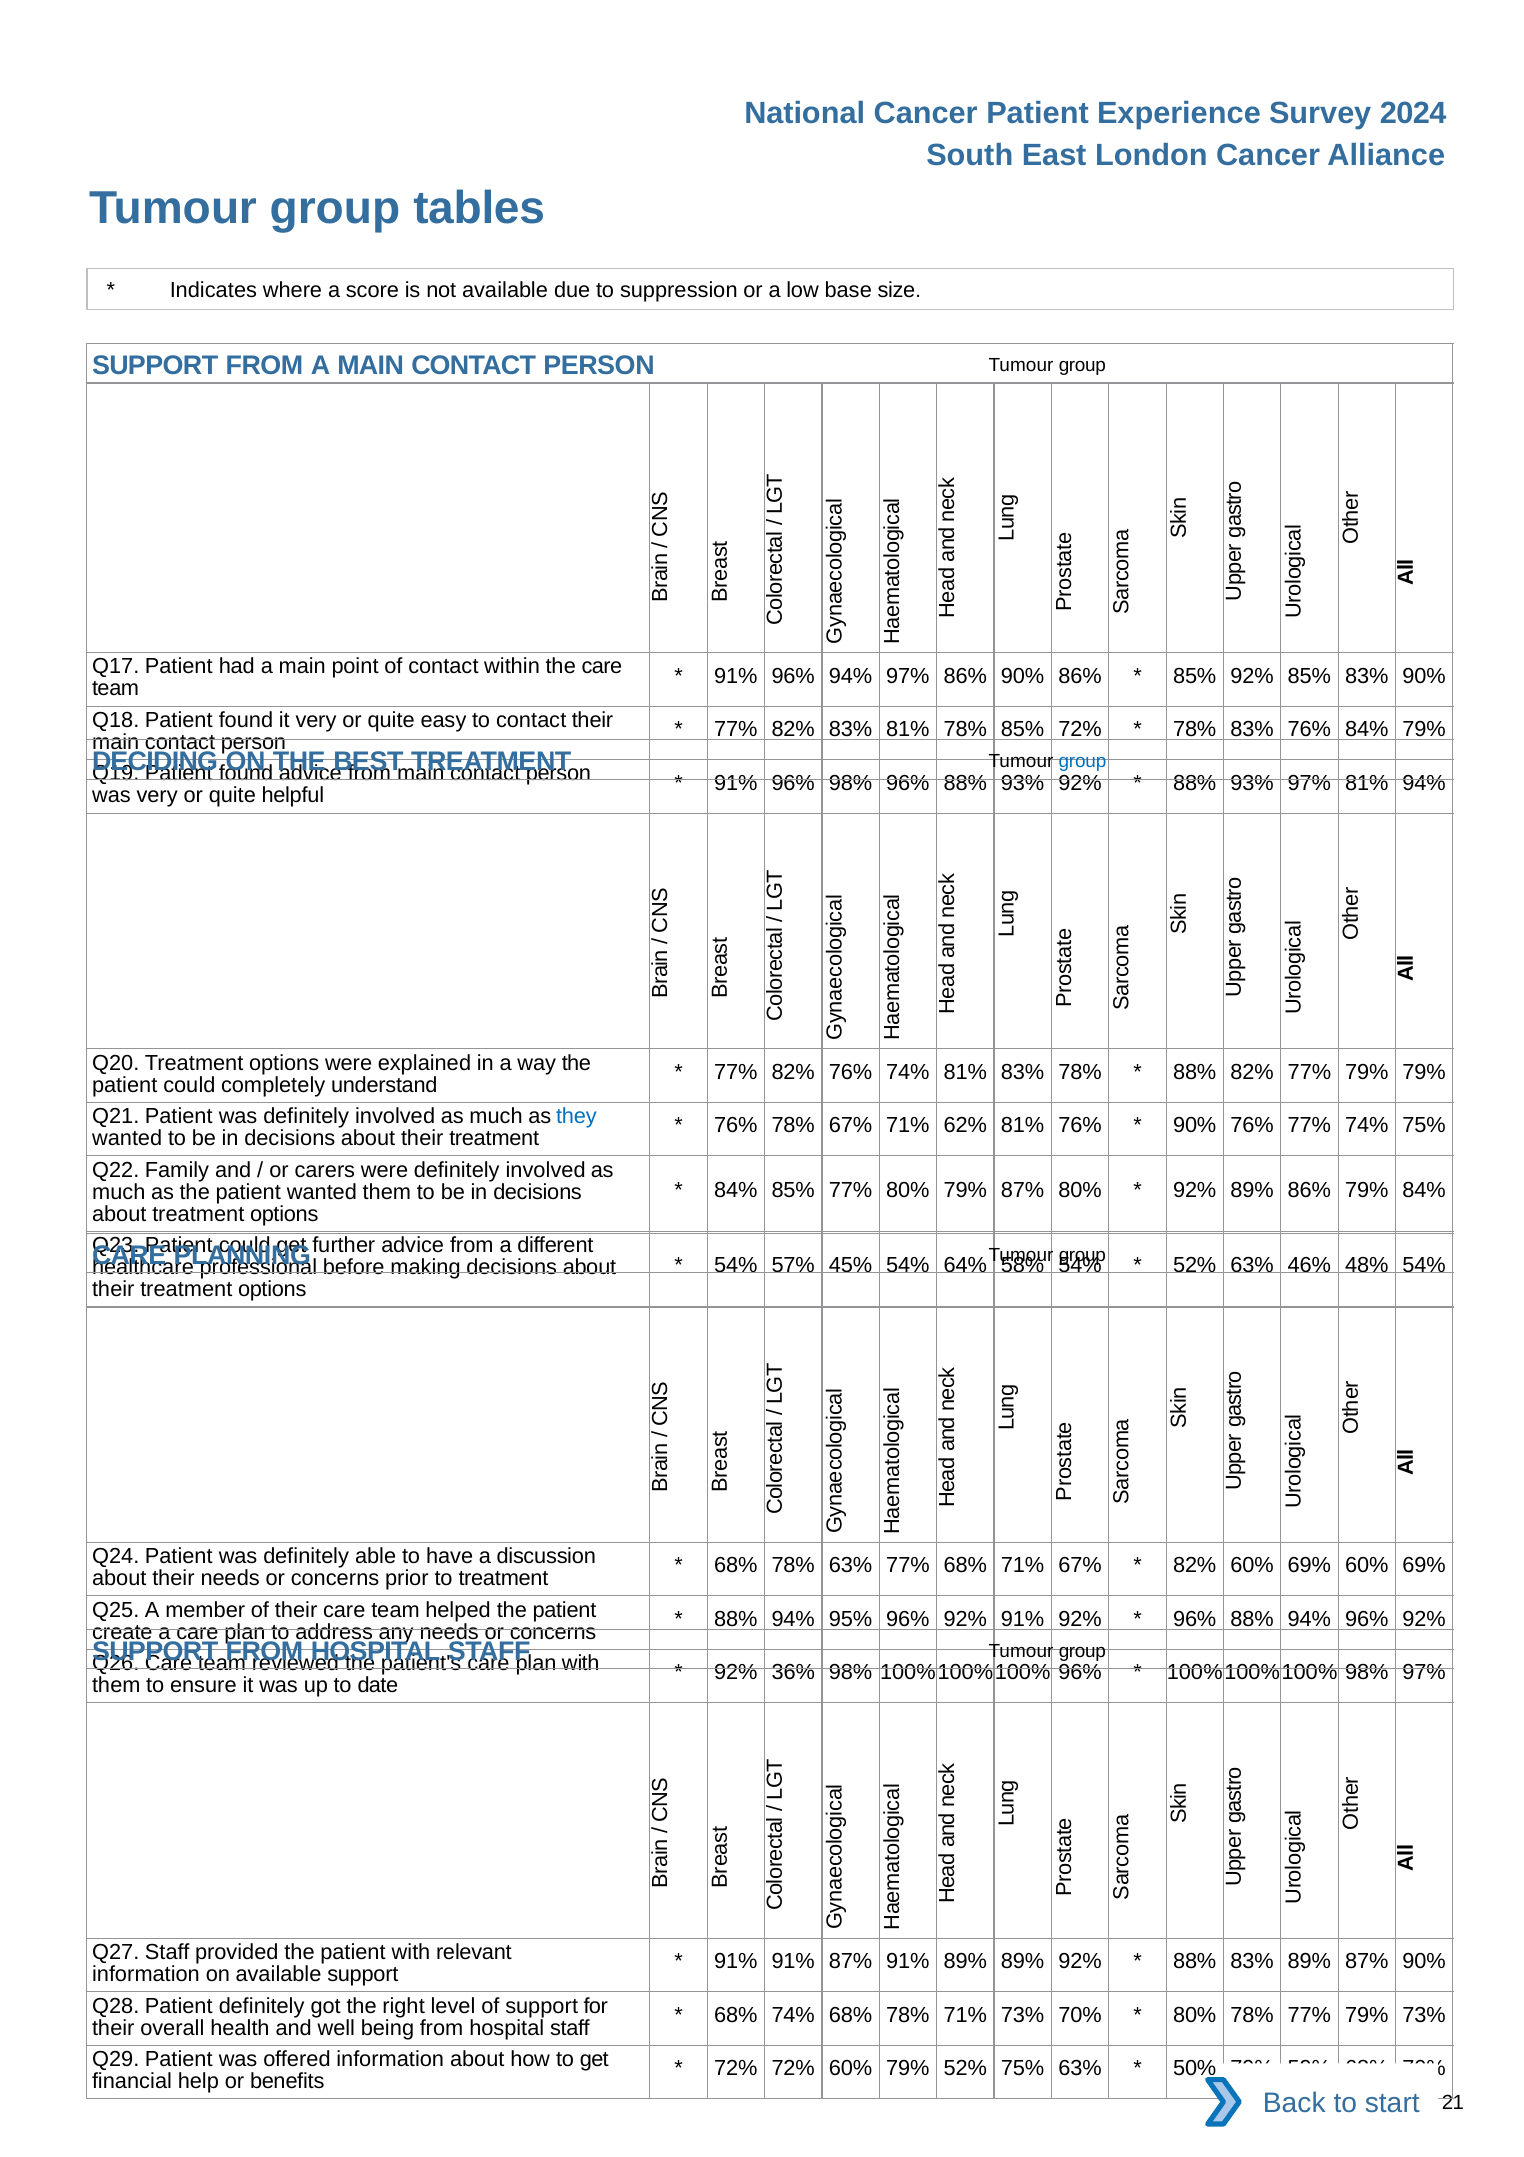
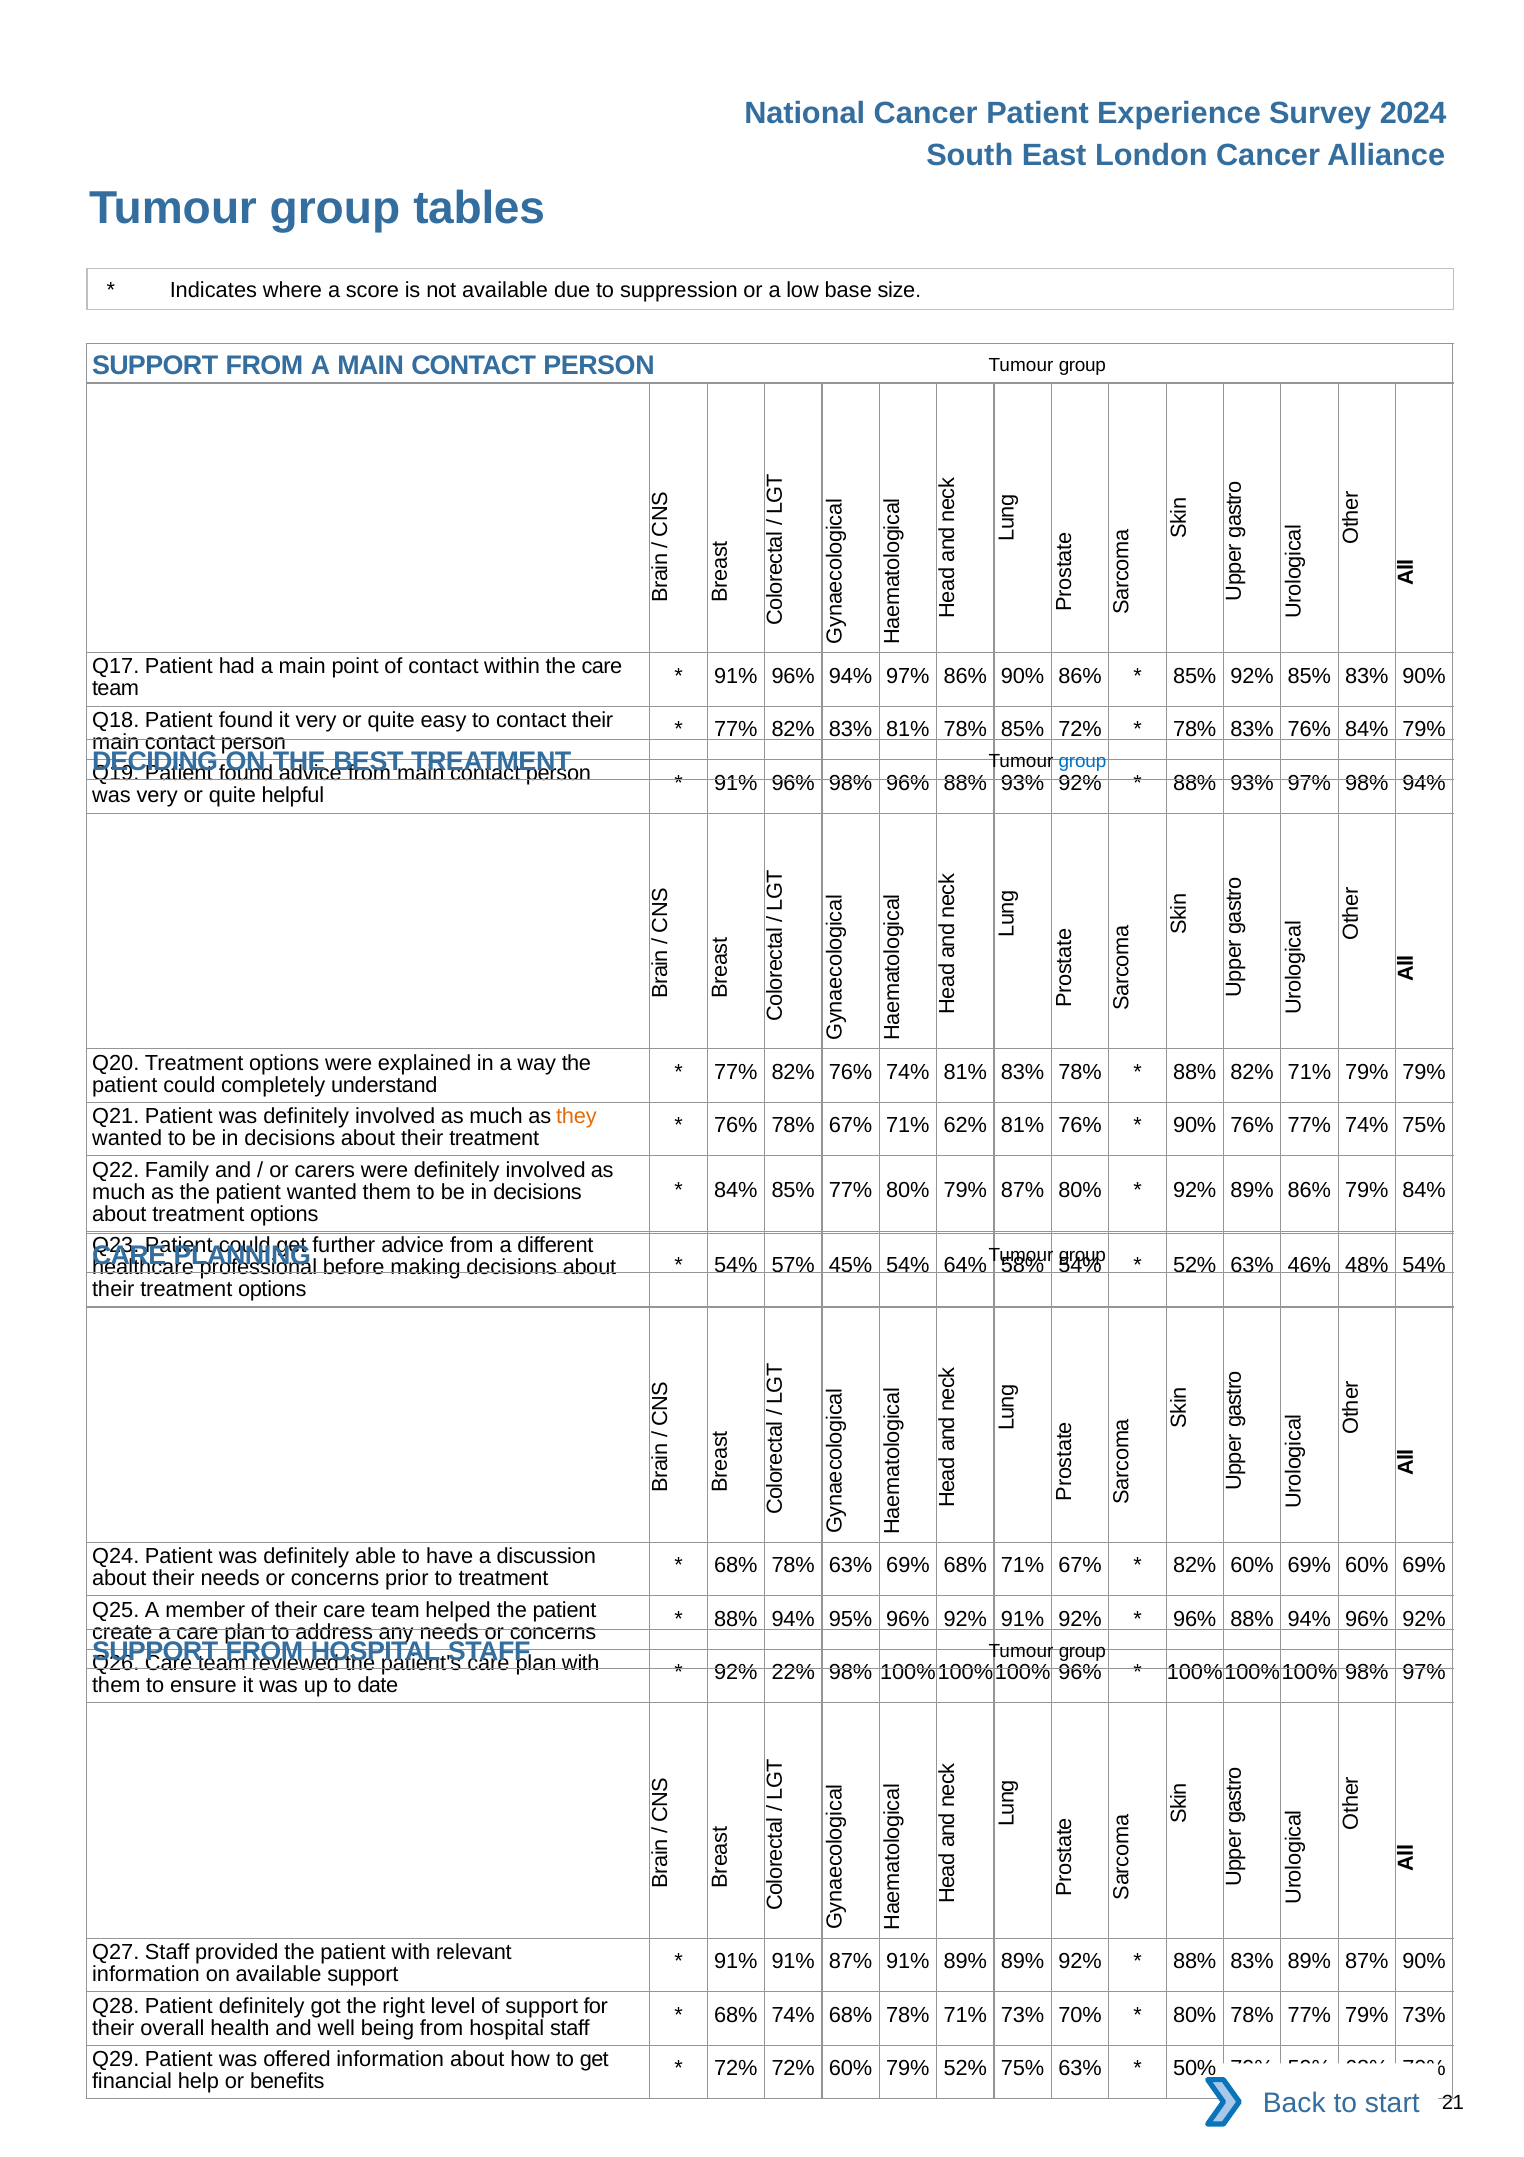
97% 81%: 81% -> 98%
82% 77%: 77% -> 71%
they colour: blue -> orange
63% 77%: 77% -> 69%
36%: 36% -> 22%
